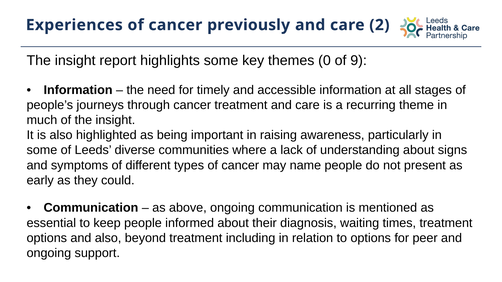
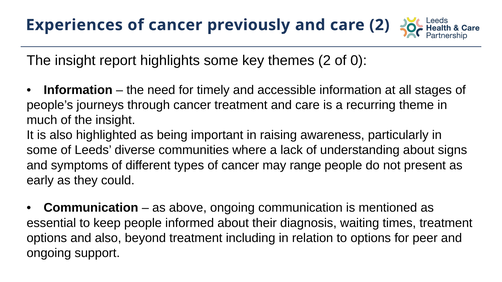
themes 0: 0 -> 2
9: 9 -> 0
name: name -> range
